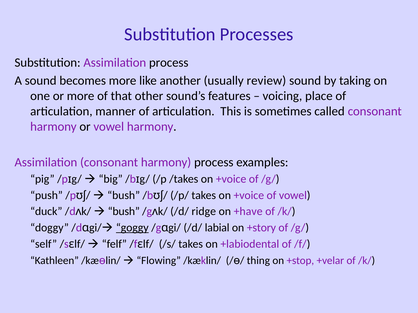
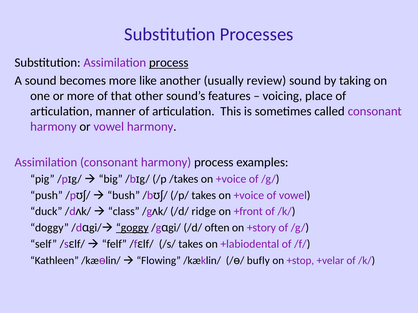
process at (169, 63) underline: none -> present
bush at (124, 212): bush -> class
+have: +have -> +front
labial: labial -> often
thing: thing -> bufly
